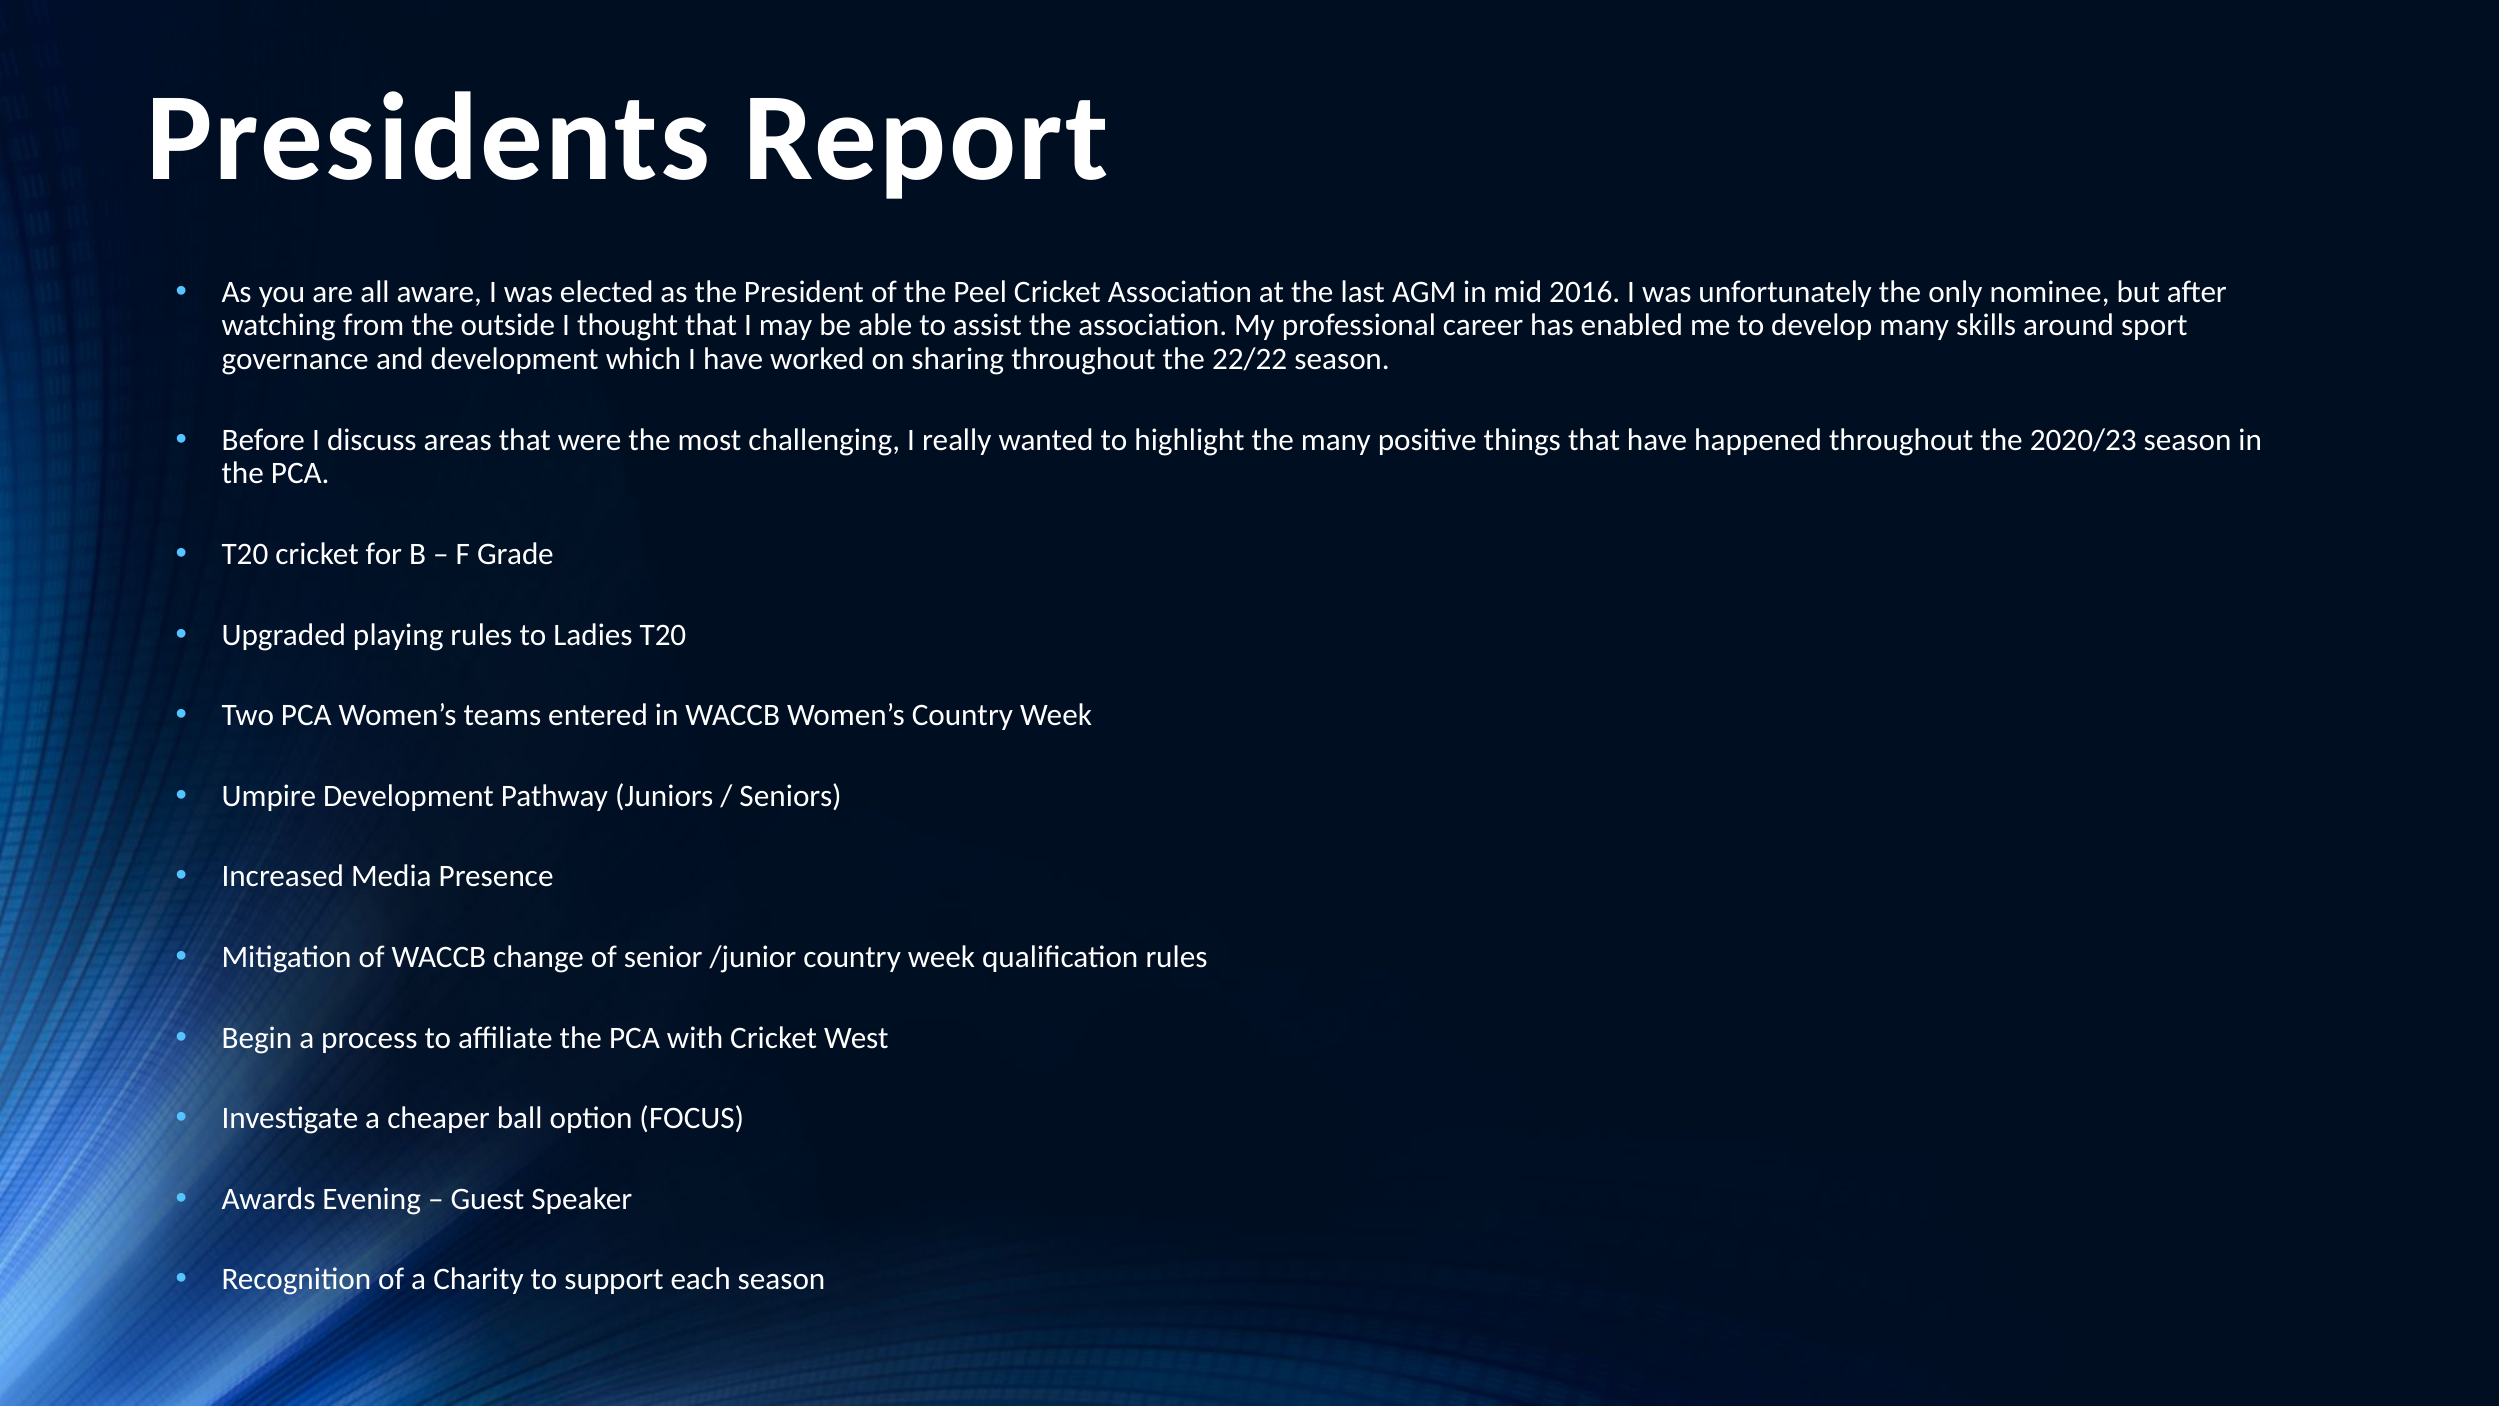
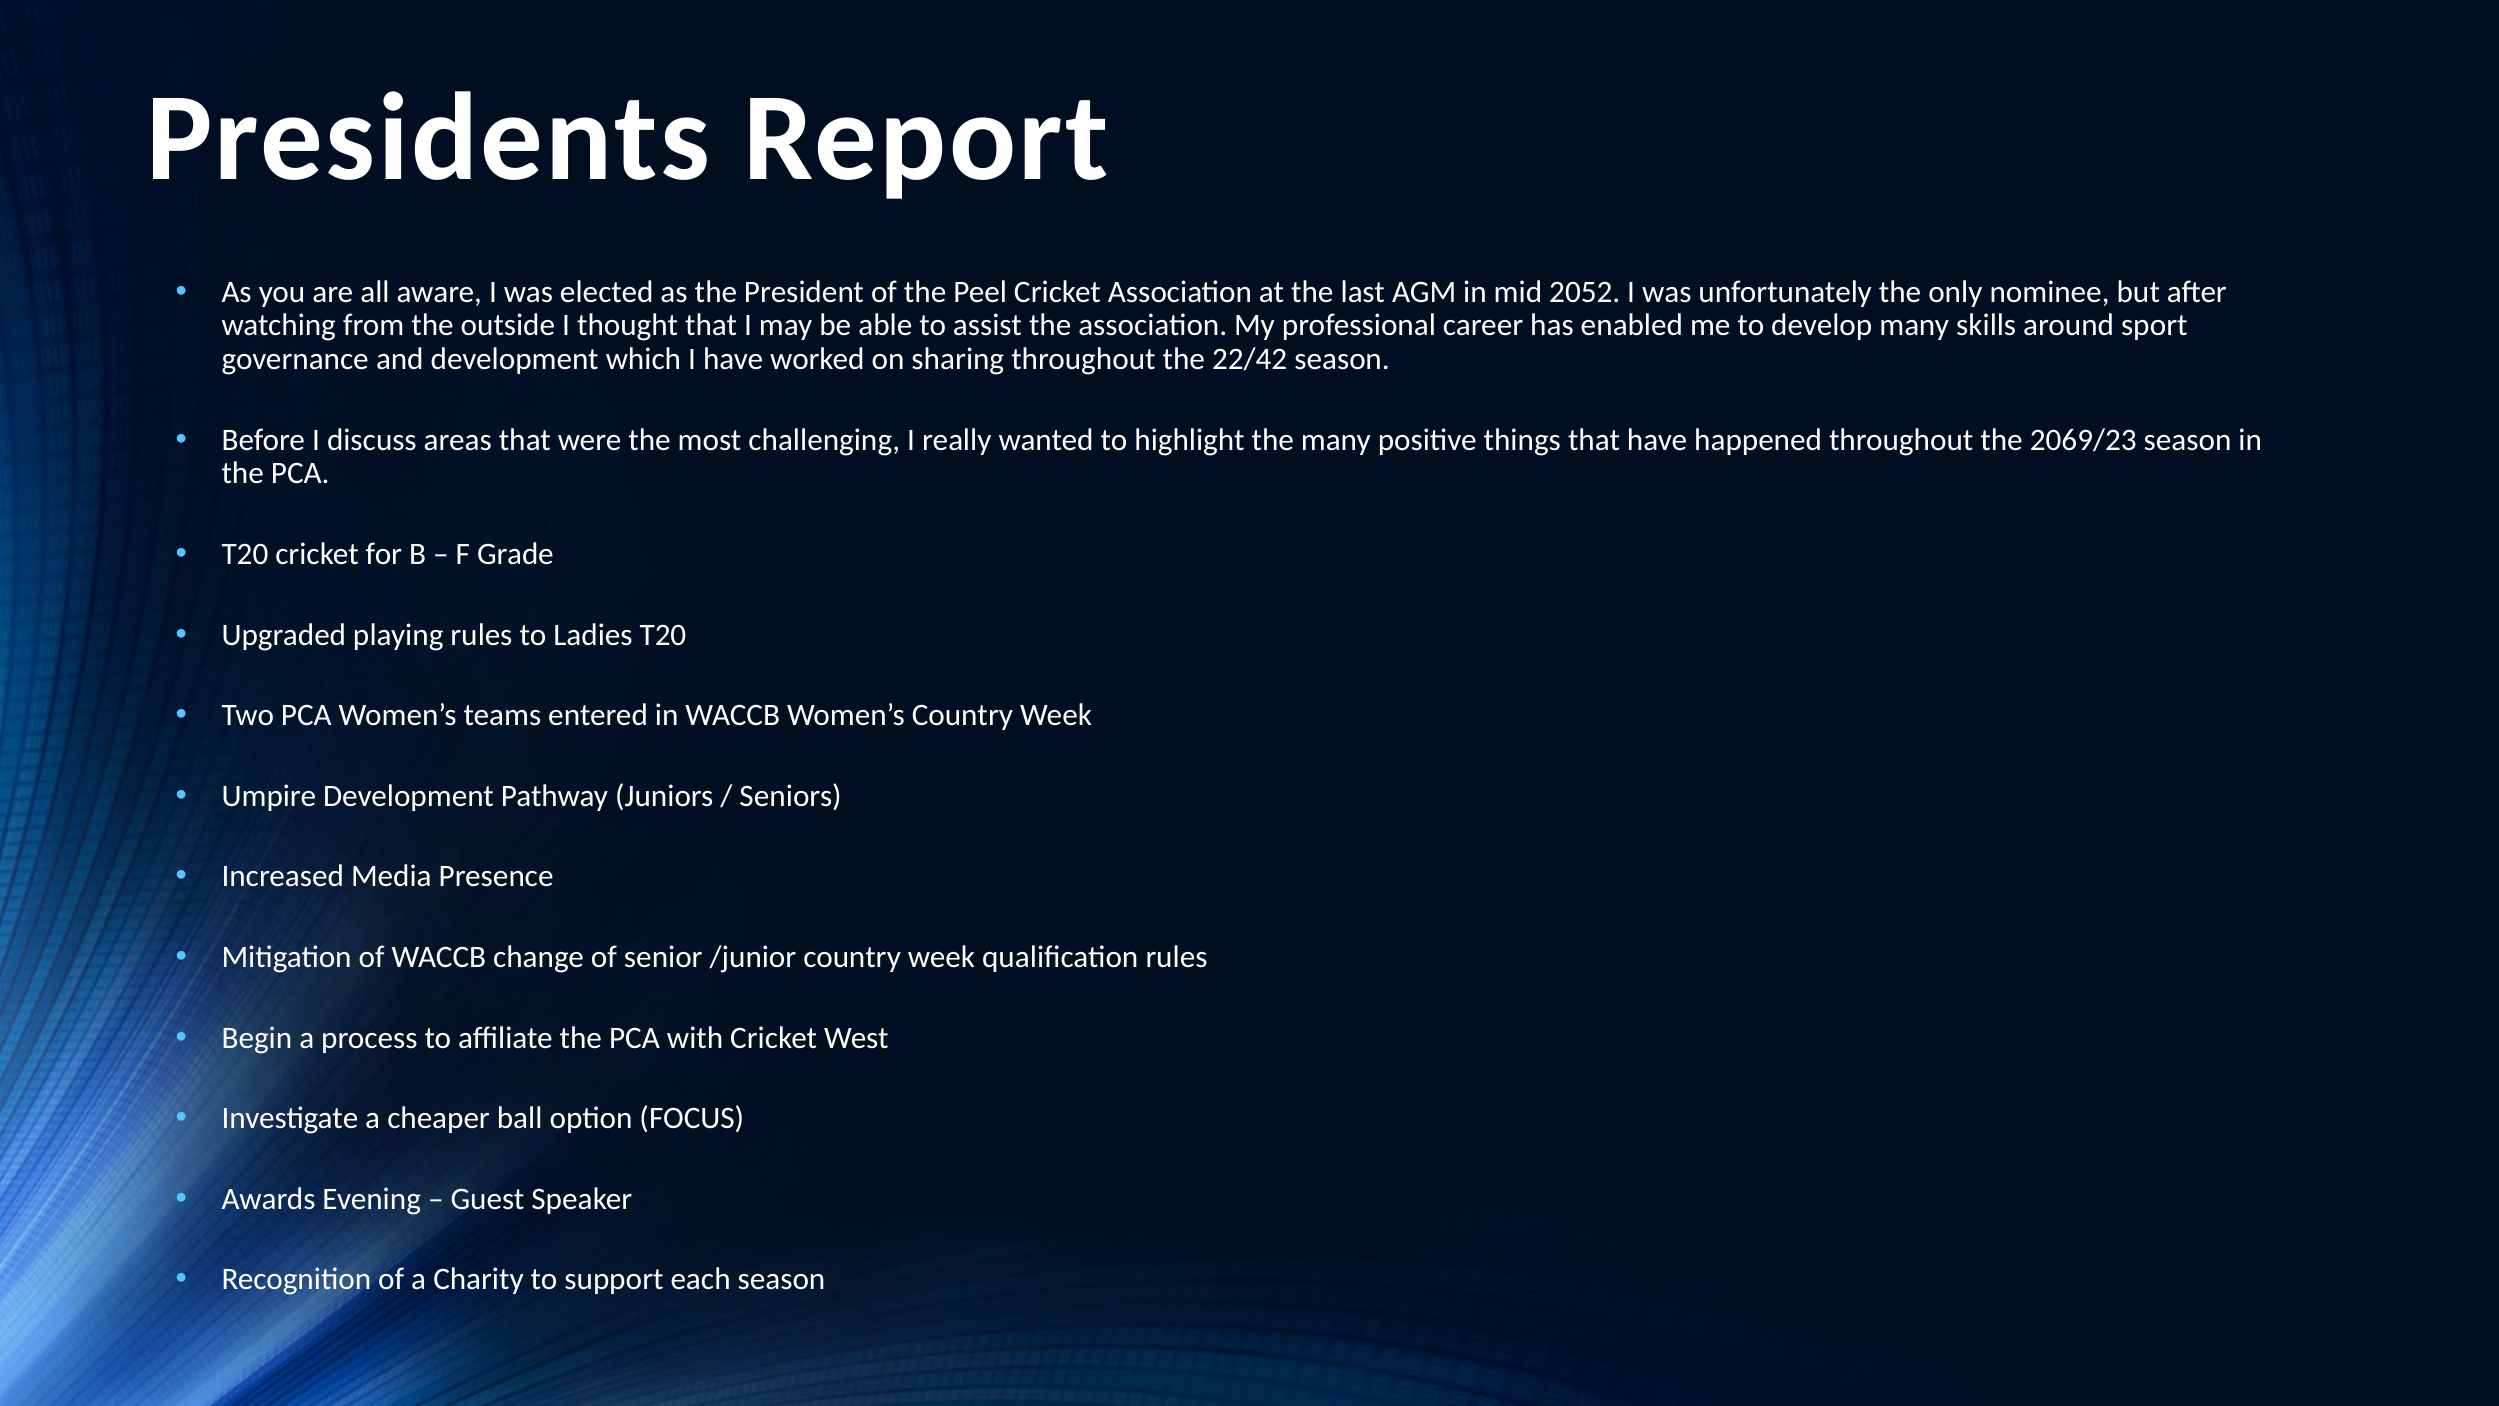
2016: 2016 -> 2052
22/22: 22/22 -> 22/42
2020/23: 2020/23 -> 2069/23
